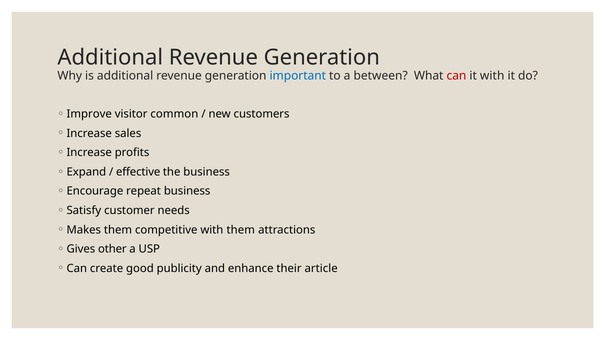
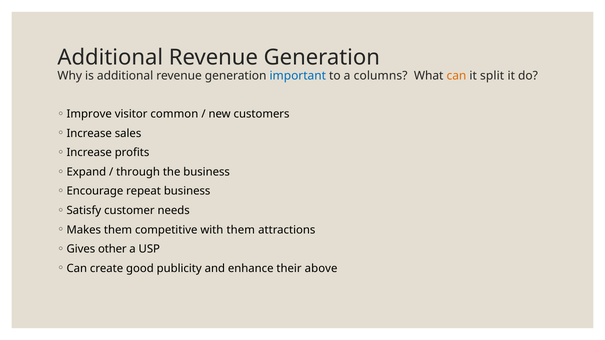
between: between -> columns
can at (456, 76) colour: red -> orange
it with: with -> split
effective: effective -> through
article: article -> above
